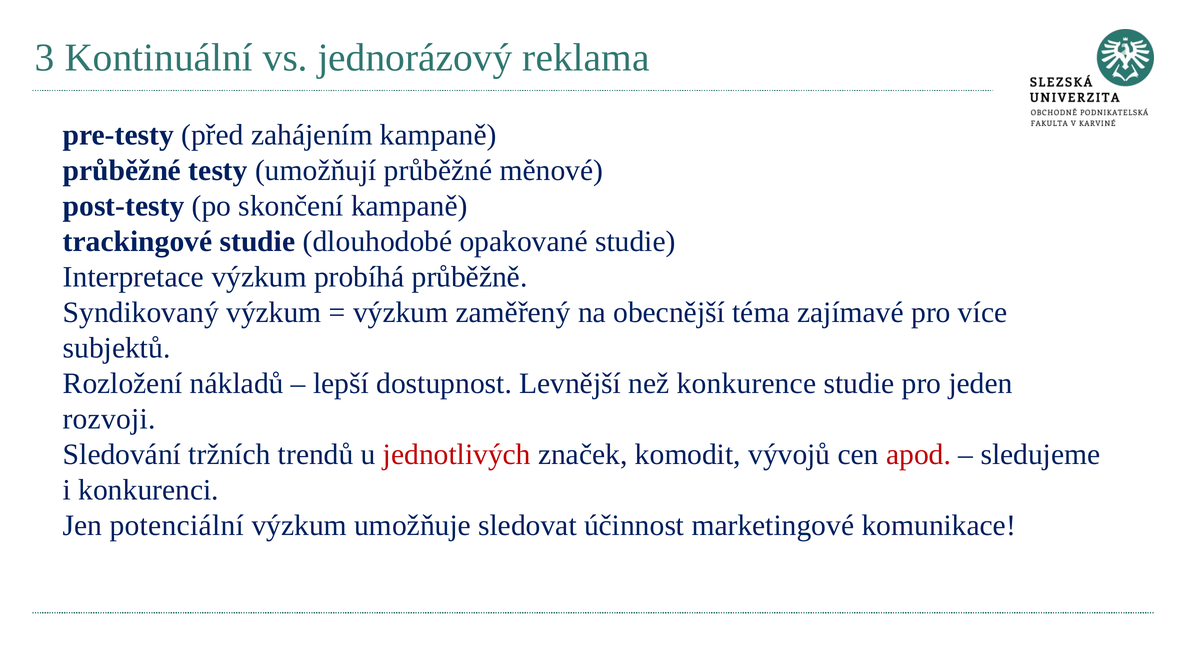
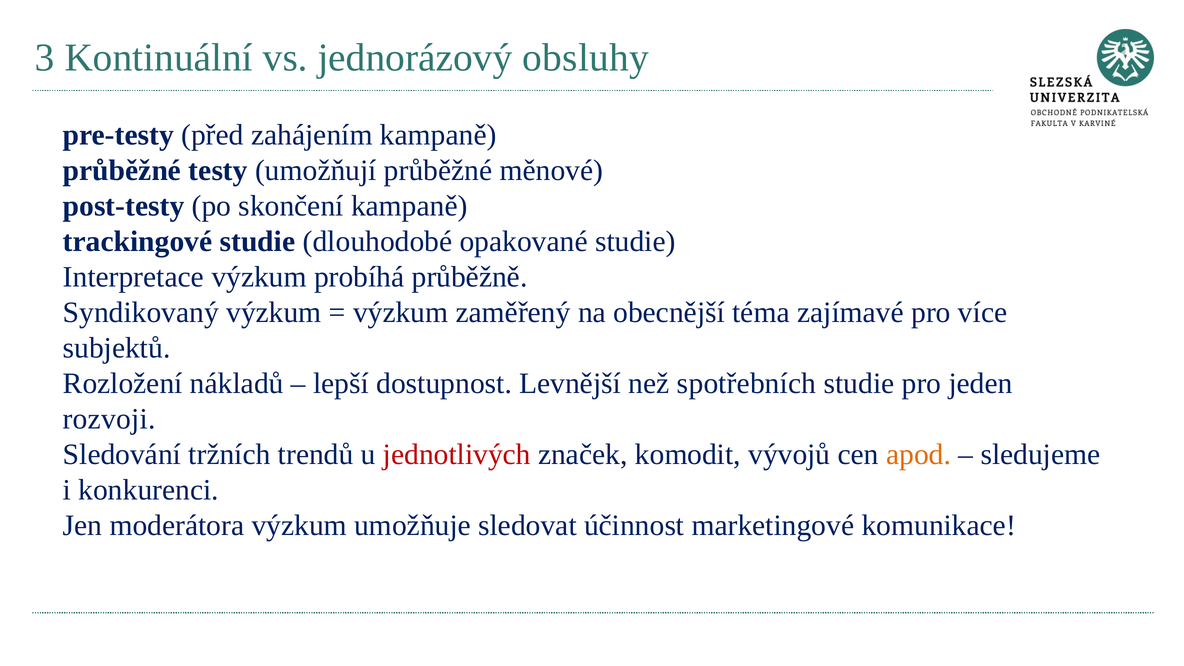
reklama: reklama -> obsluhy
konkurence: konkurence -> spotřebních
apod colour: red -> orange
potenciální: potenciální -> moderátora
